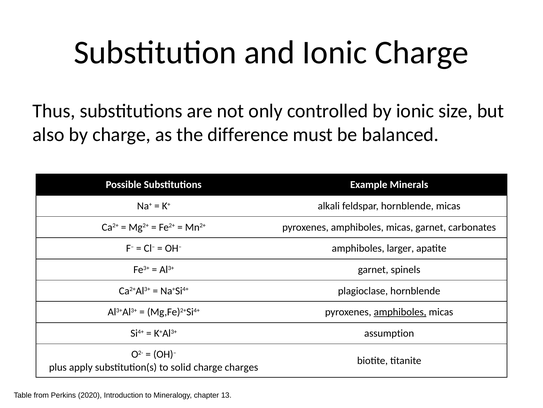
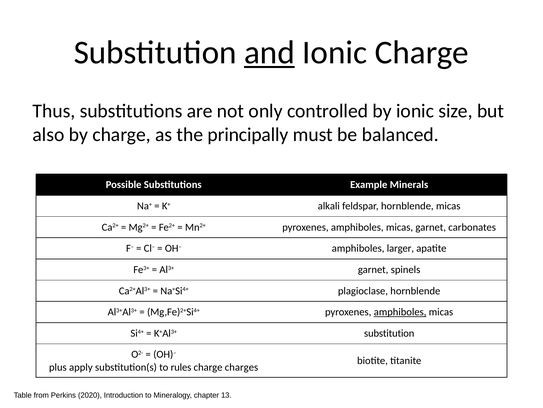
and underline: none -> present
difference: difference -> principally
K+Al3+ assumption: assumption -> substitution
solid: solid -> rules
